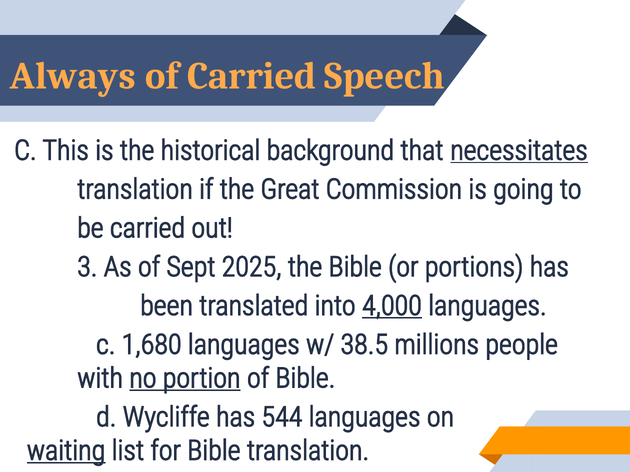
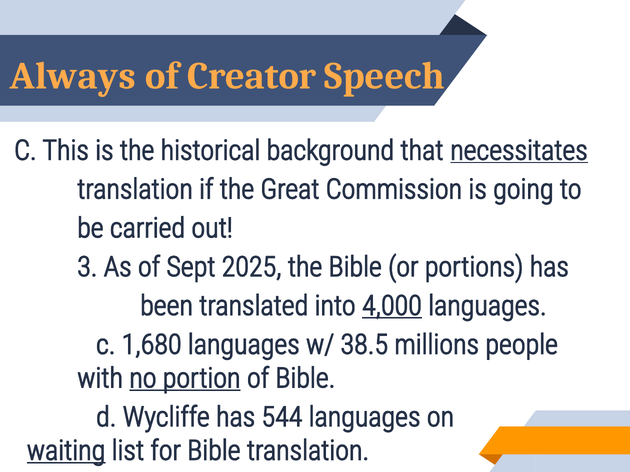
of Carried: Carried -> Creator
